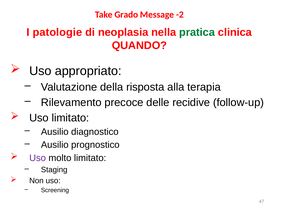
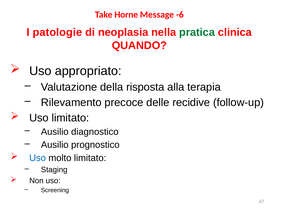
Grado: Grado -> Horne
-2: -2 -> -6
Uso at (38, 158) colour: purple -> blue
